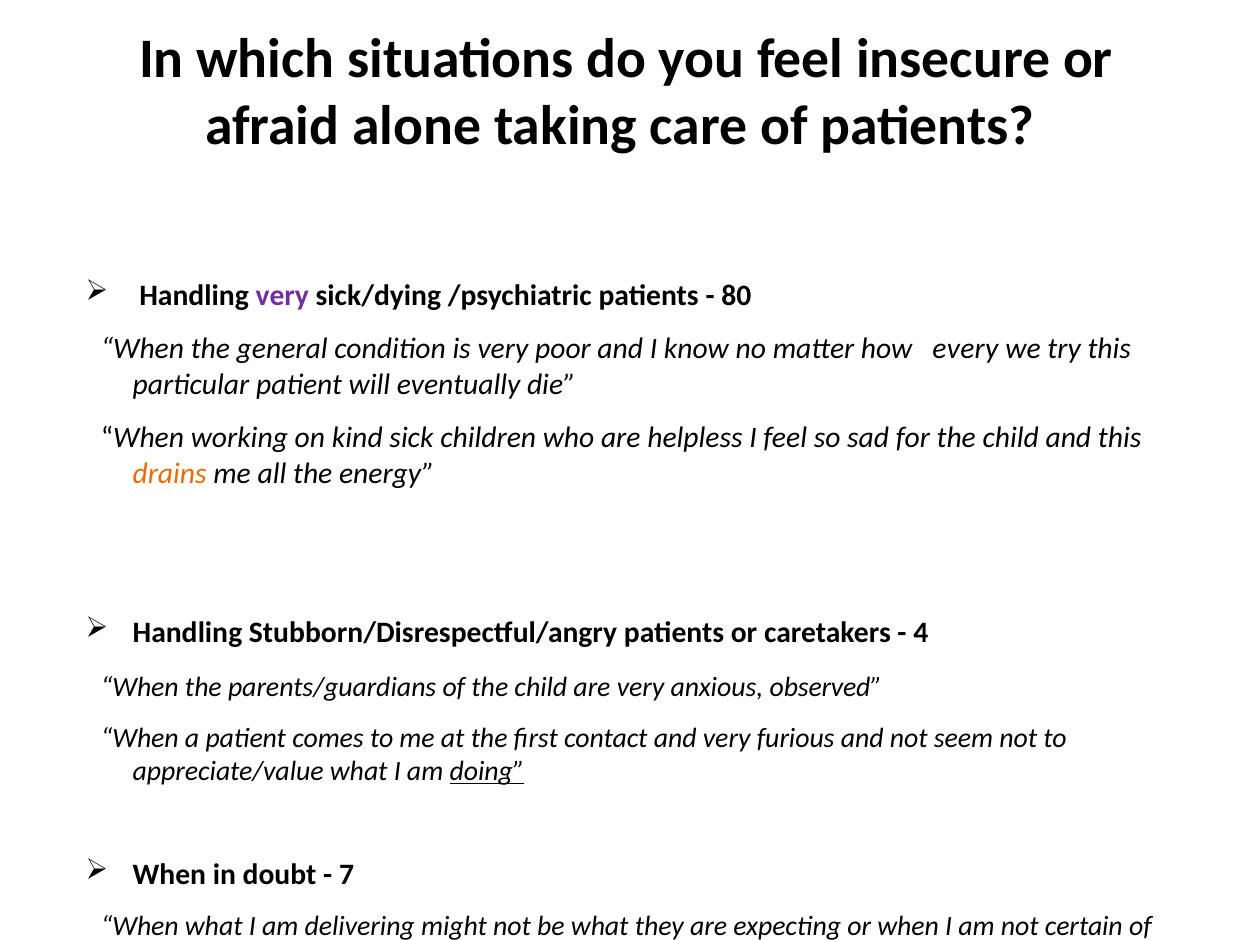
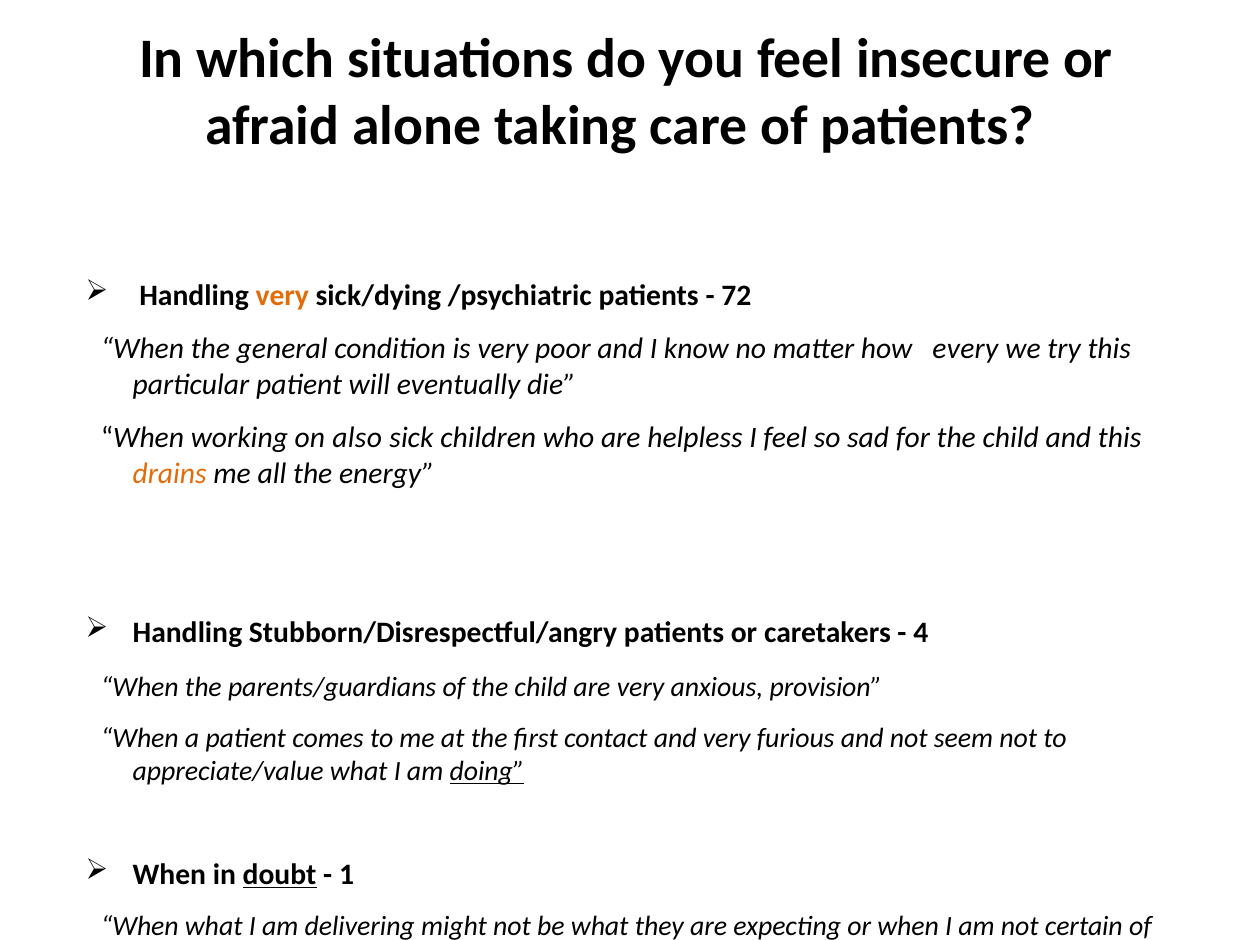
very at (282, 296) colour: purple -> orange
80: 80 -> 72
kind: kind -> also
observed: observed -> provision
doubt underline: none -> present
7: 7 -> 1
